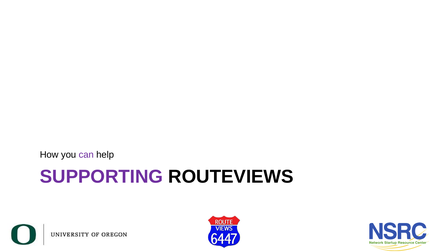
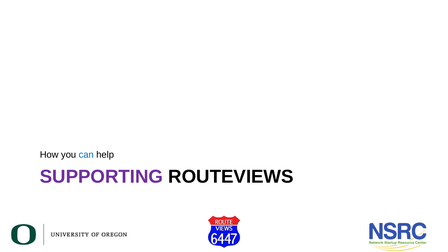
can colour: purple -> blue
